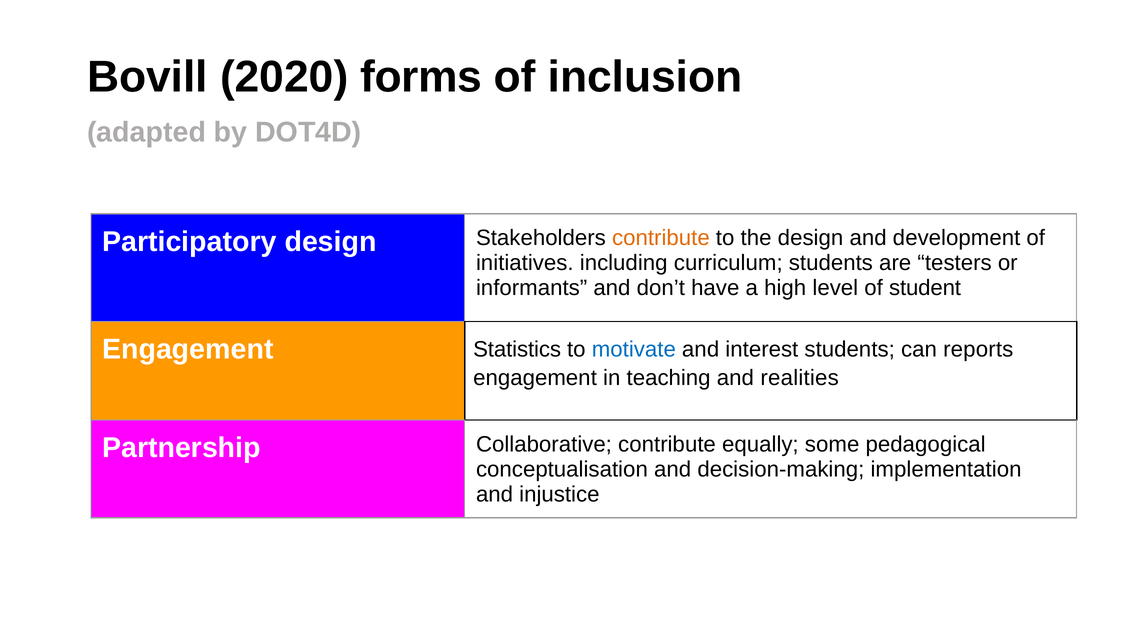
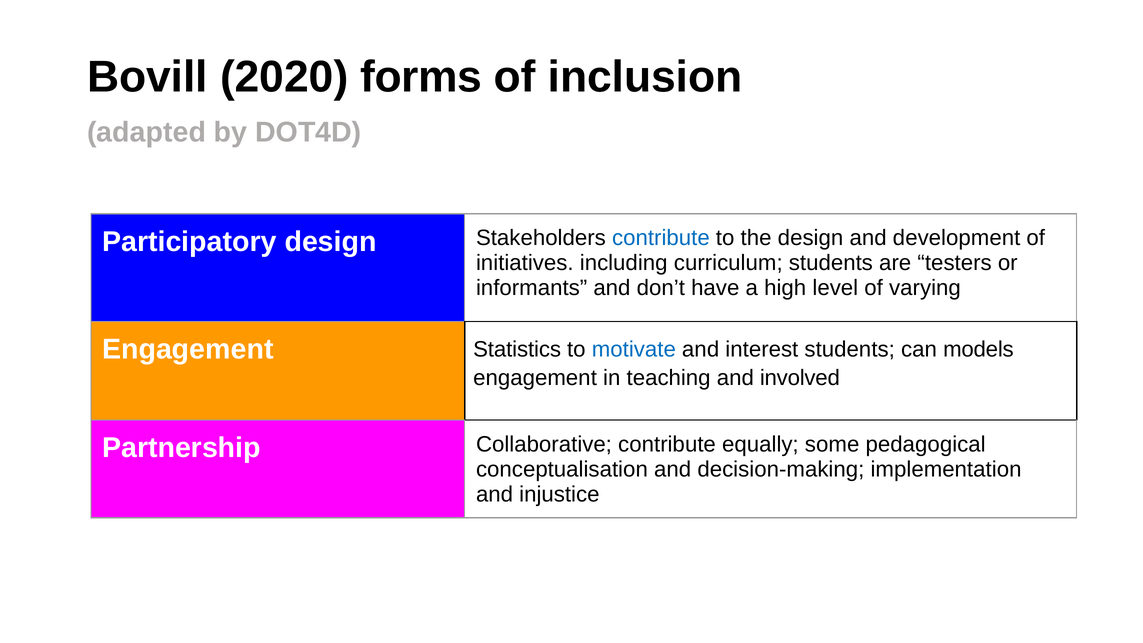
contribute at (661, 238) colour: orange -> blue
student: student -> varying
reports: reports -> models
realities: realities -> involved
